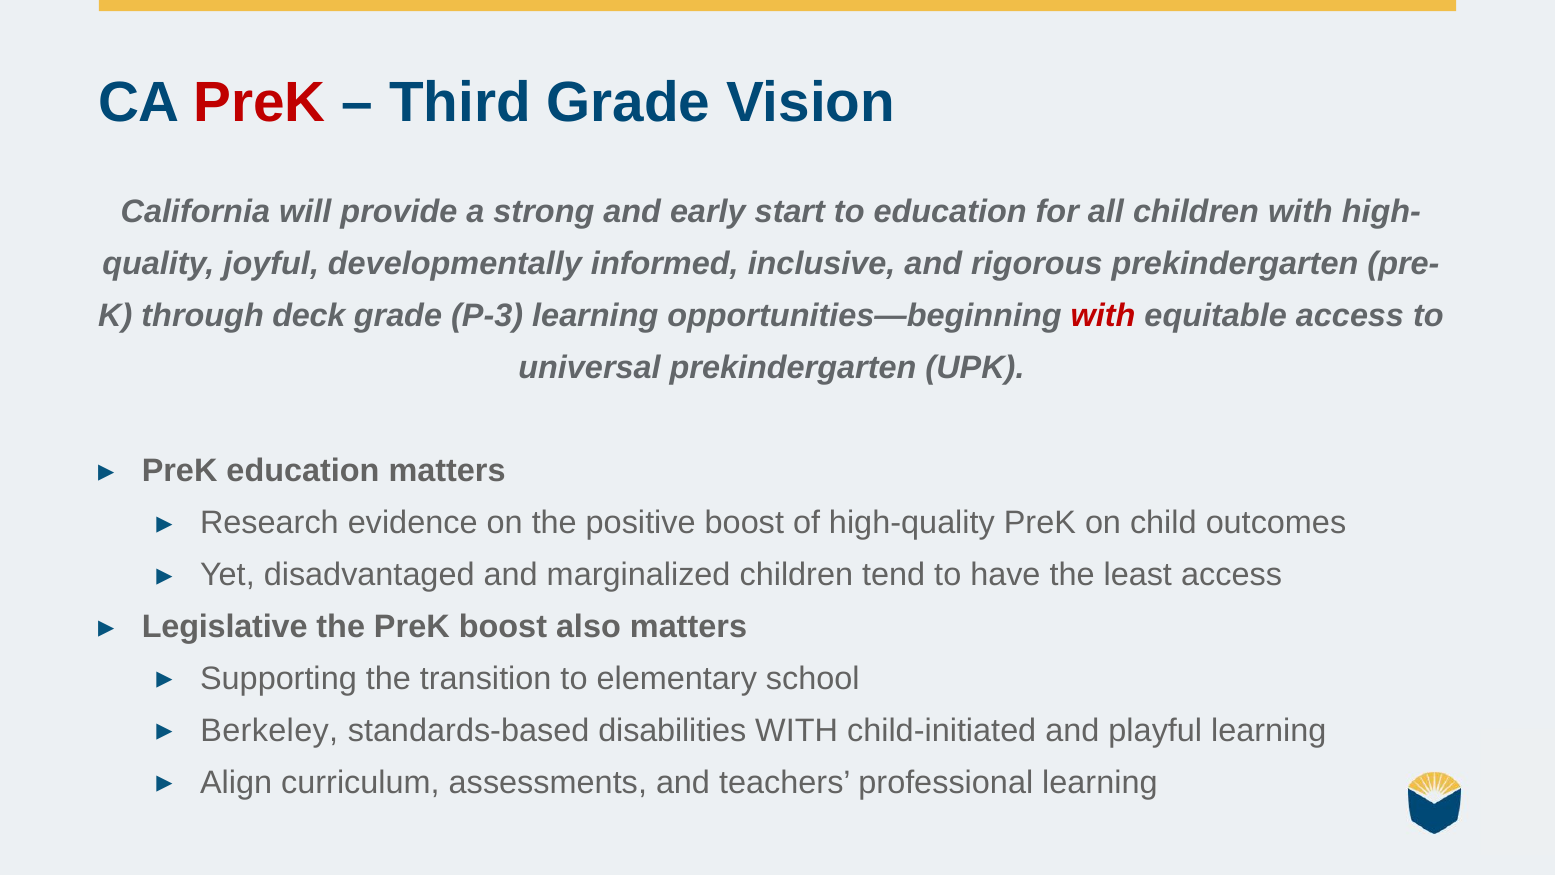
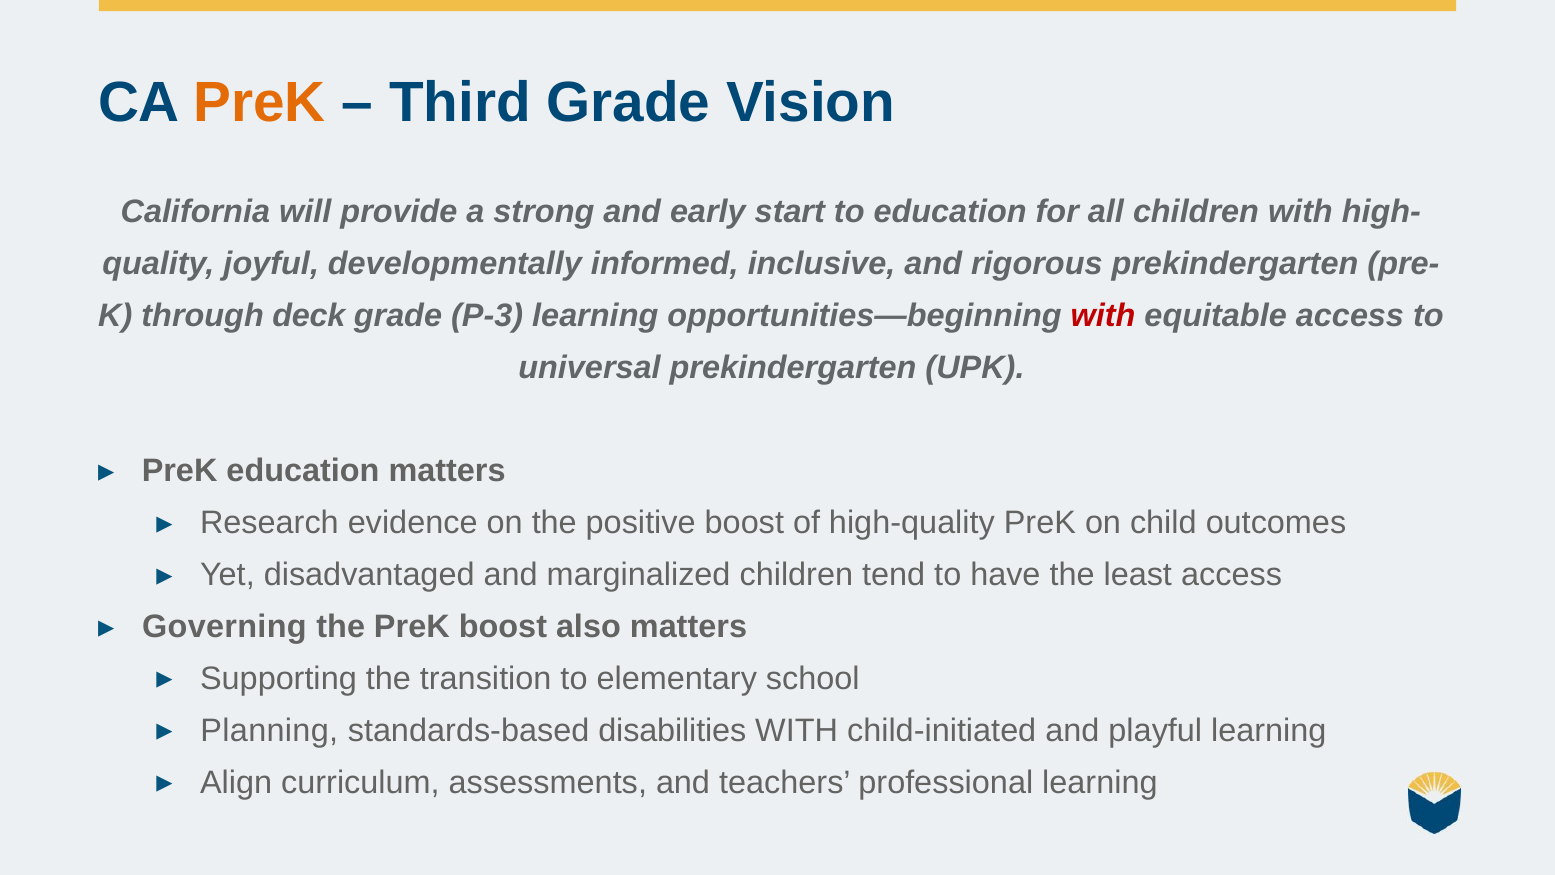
PreK at (260, 102) colour: red -> orange
Legislative: Legislative -> Governing
Berkeley: Berkeley -> Planning
